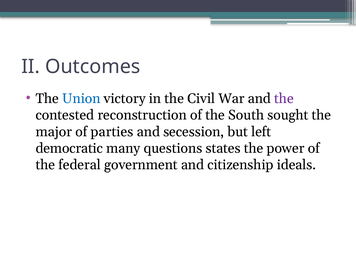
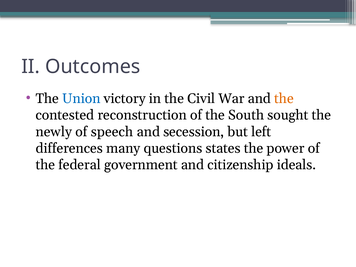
the at (284, 99) colour: purple -> orange
major: major -> newly
parties: parties -> speech
democratic: democratic -> differences
